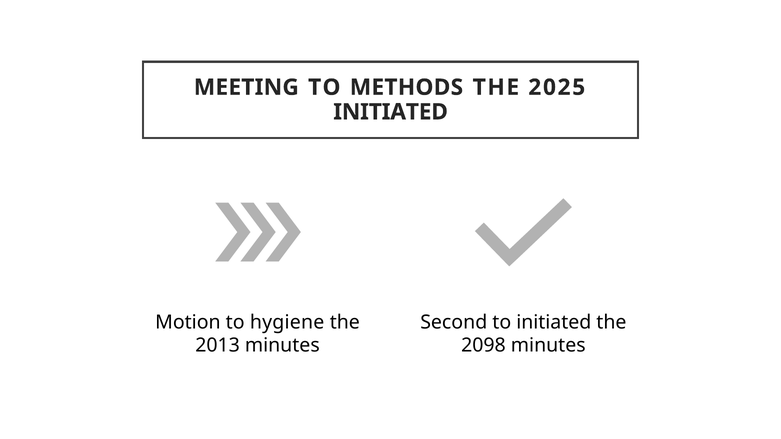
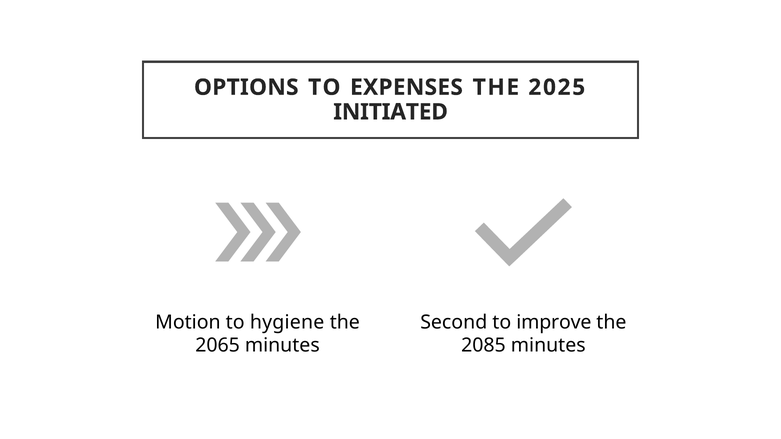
MEETING: MEETING -> OPTIONS
METHODS: METHODS -> EXPENSES
to initiated: initiated -> improve
2013: 2013 -> 2065
2098: 2098 -> 2085
